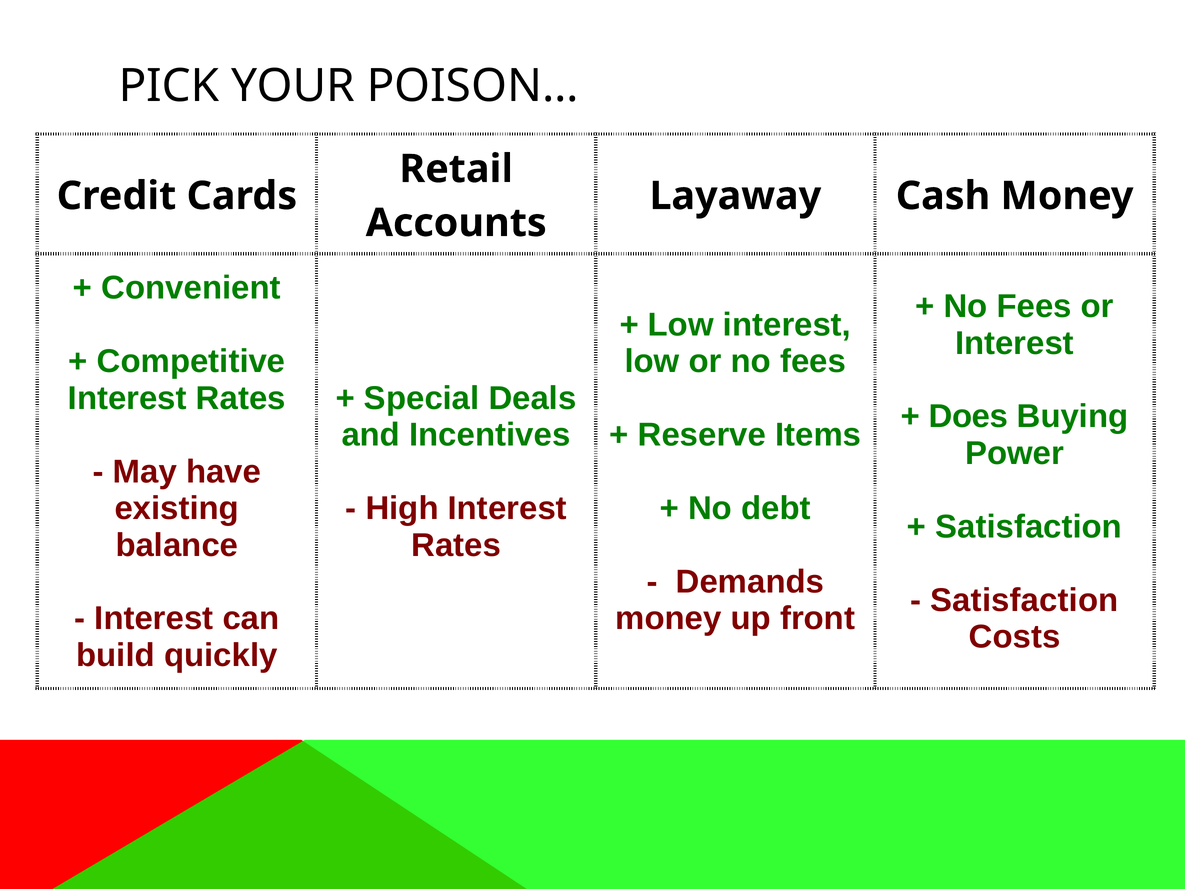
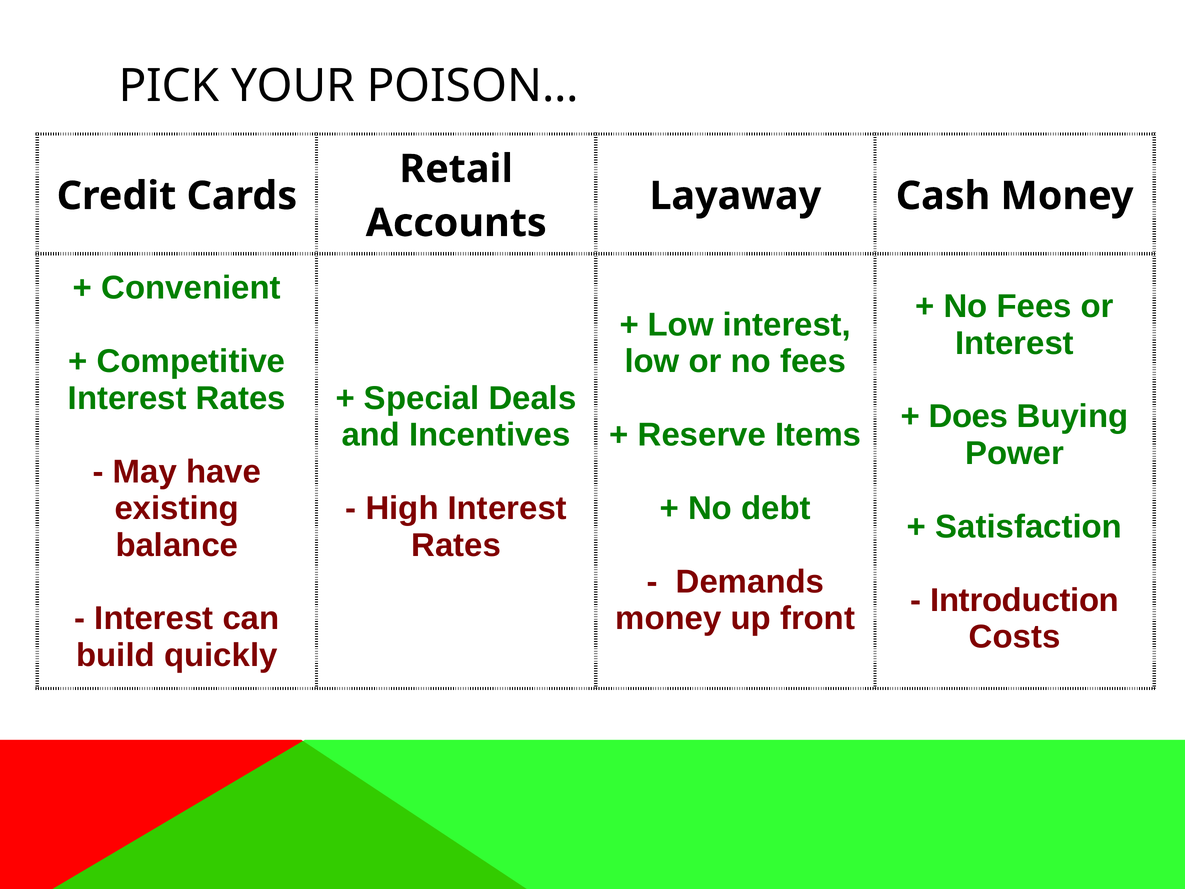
Satisfaction at (1024, 600): Satisfaction -> Introduction
